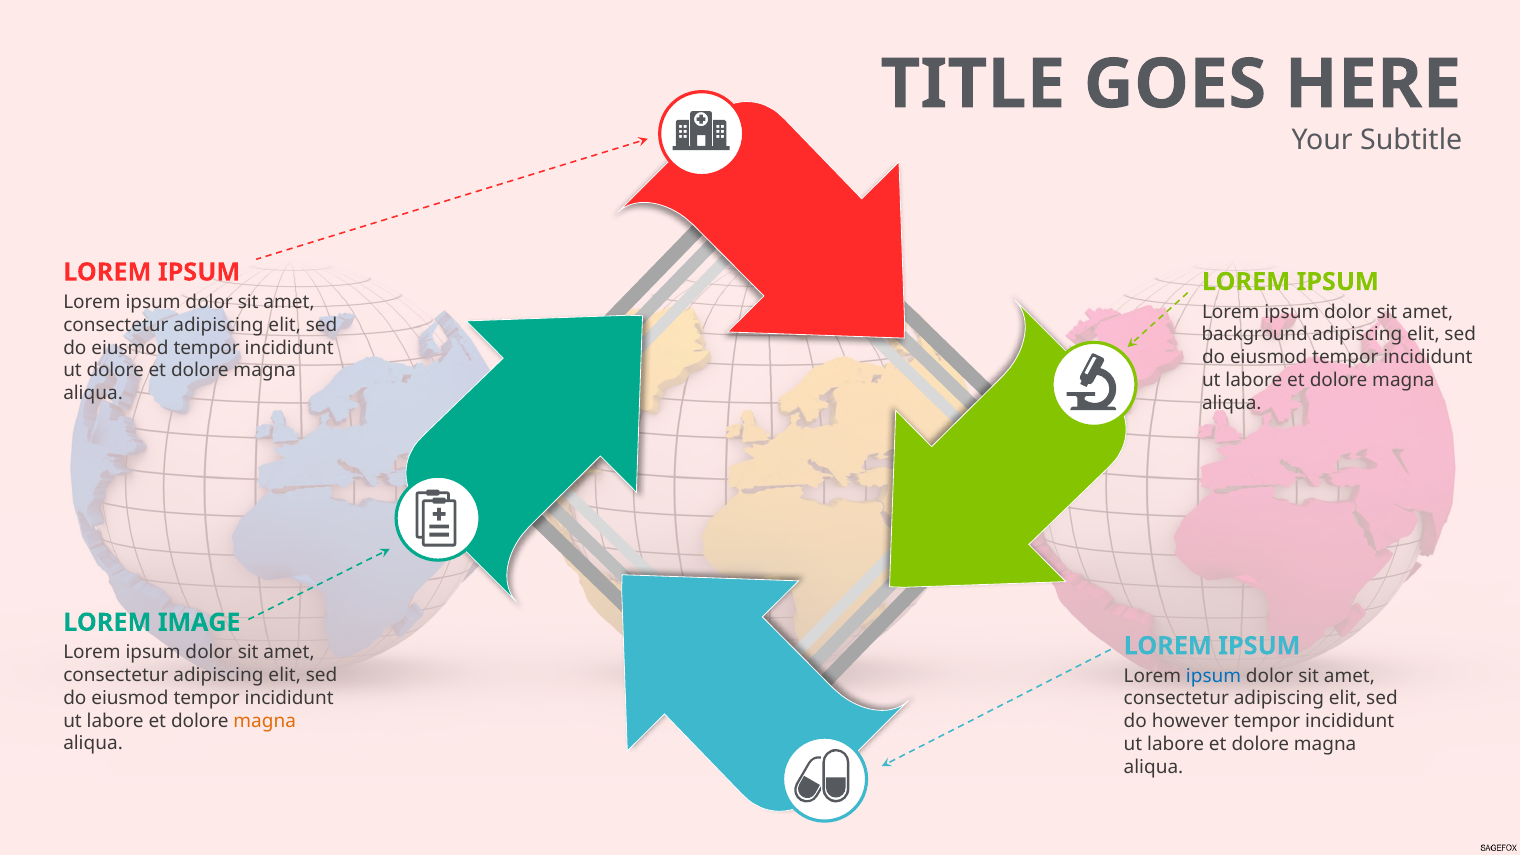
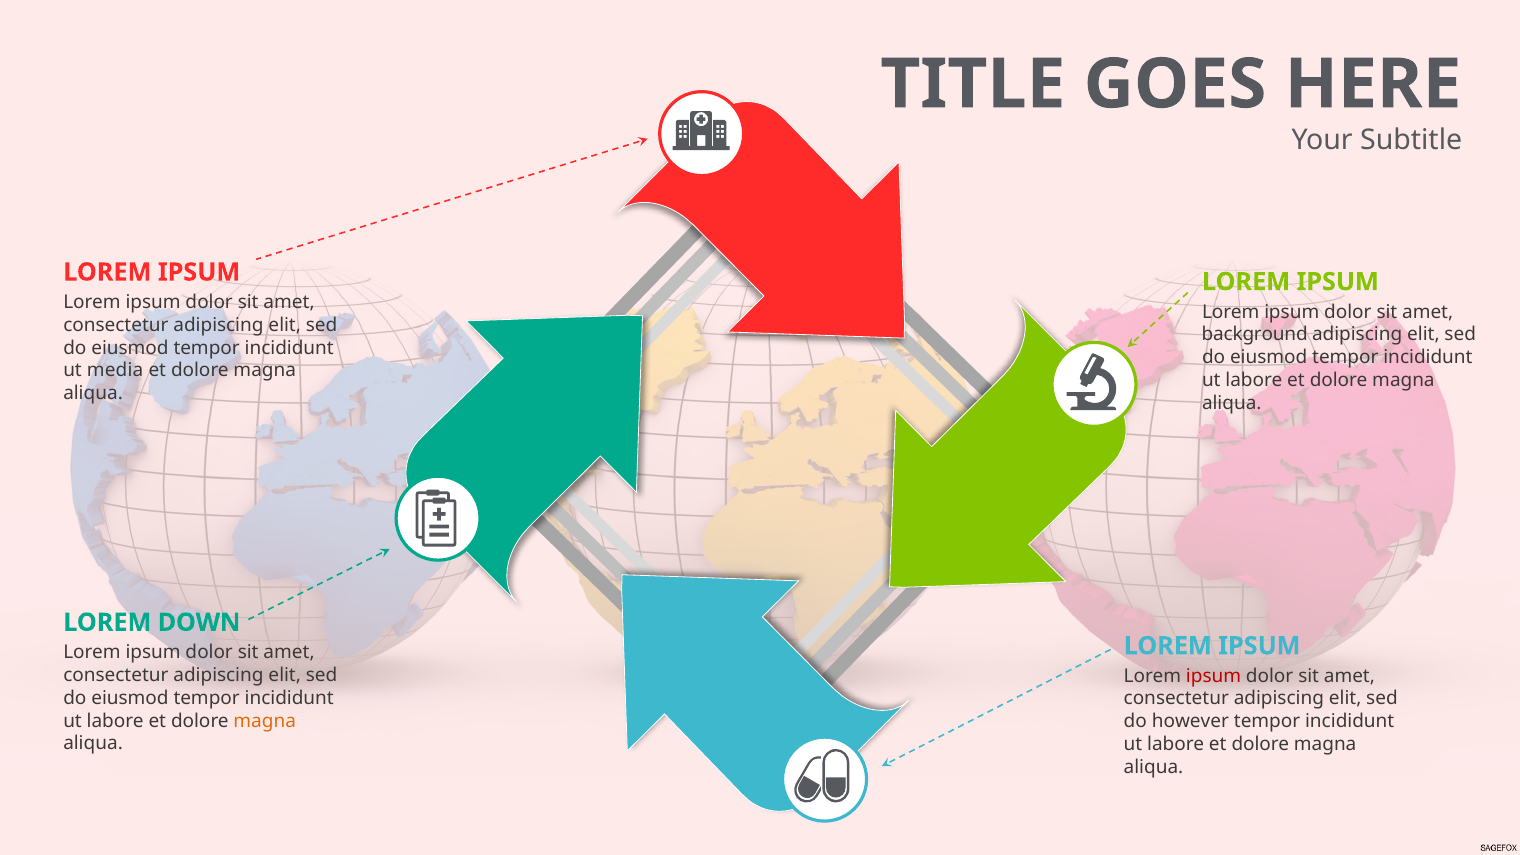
ut dolore: dolore -> media
IMAGE: IMAGE -> DOWN
ipsum at (1214, 676) colour: blue -> red
